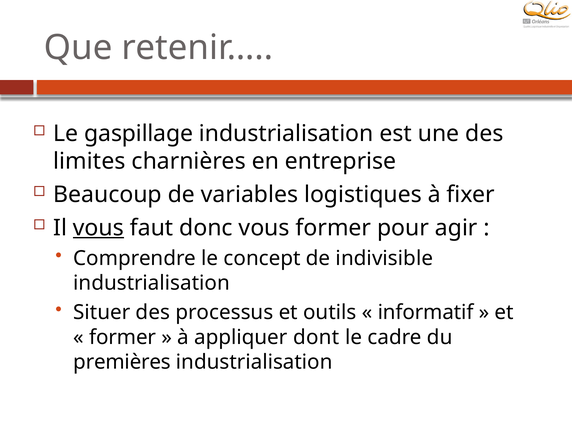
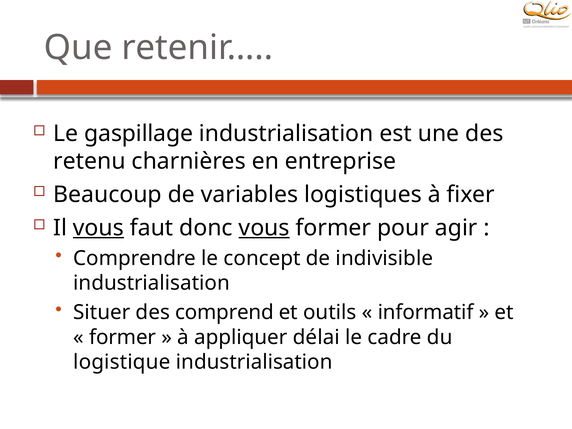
limites: limites -> retenu
vous at (264, 228) underline: none -> present
processus: processus -> comprend
dont: dont -> délai
premières: premières -> logistique
